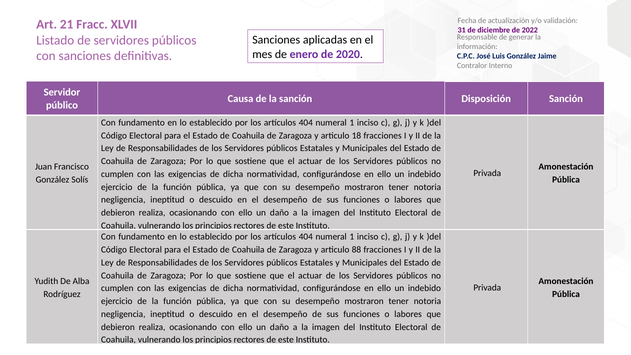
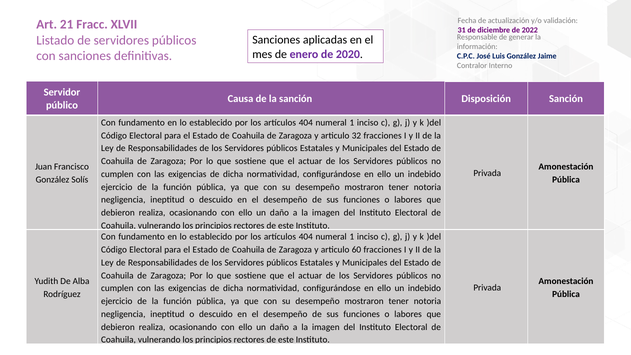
18: 18 -> 32
88: 88 -> 60
